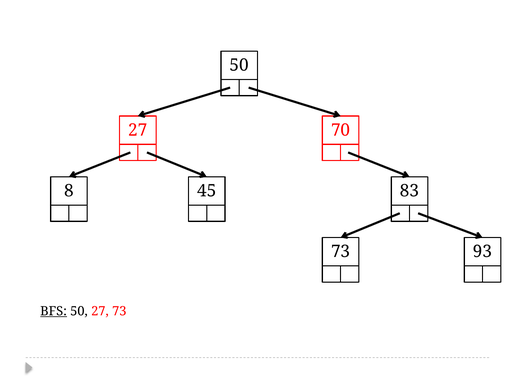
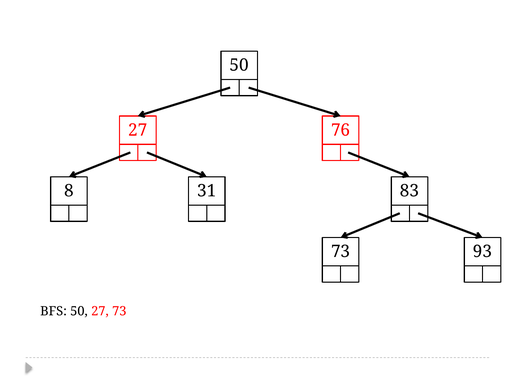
70: 70 -> 76
45: 45 -> 31
BFS underline: present -> none
